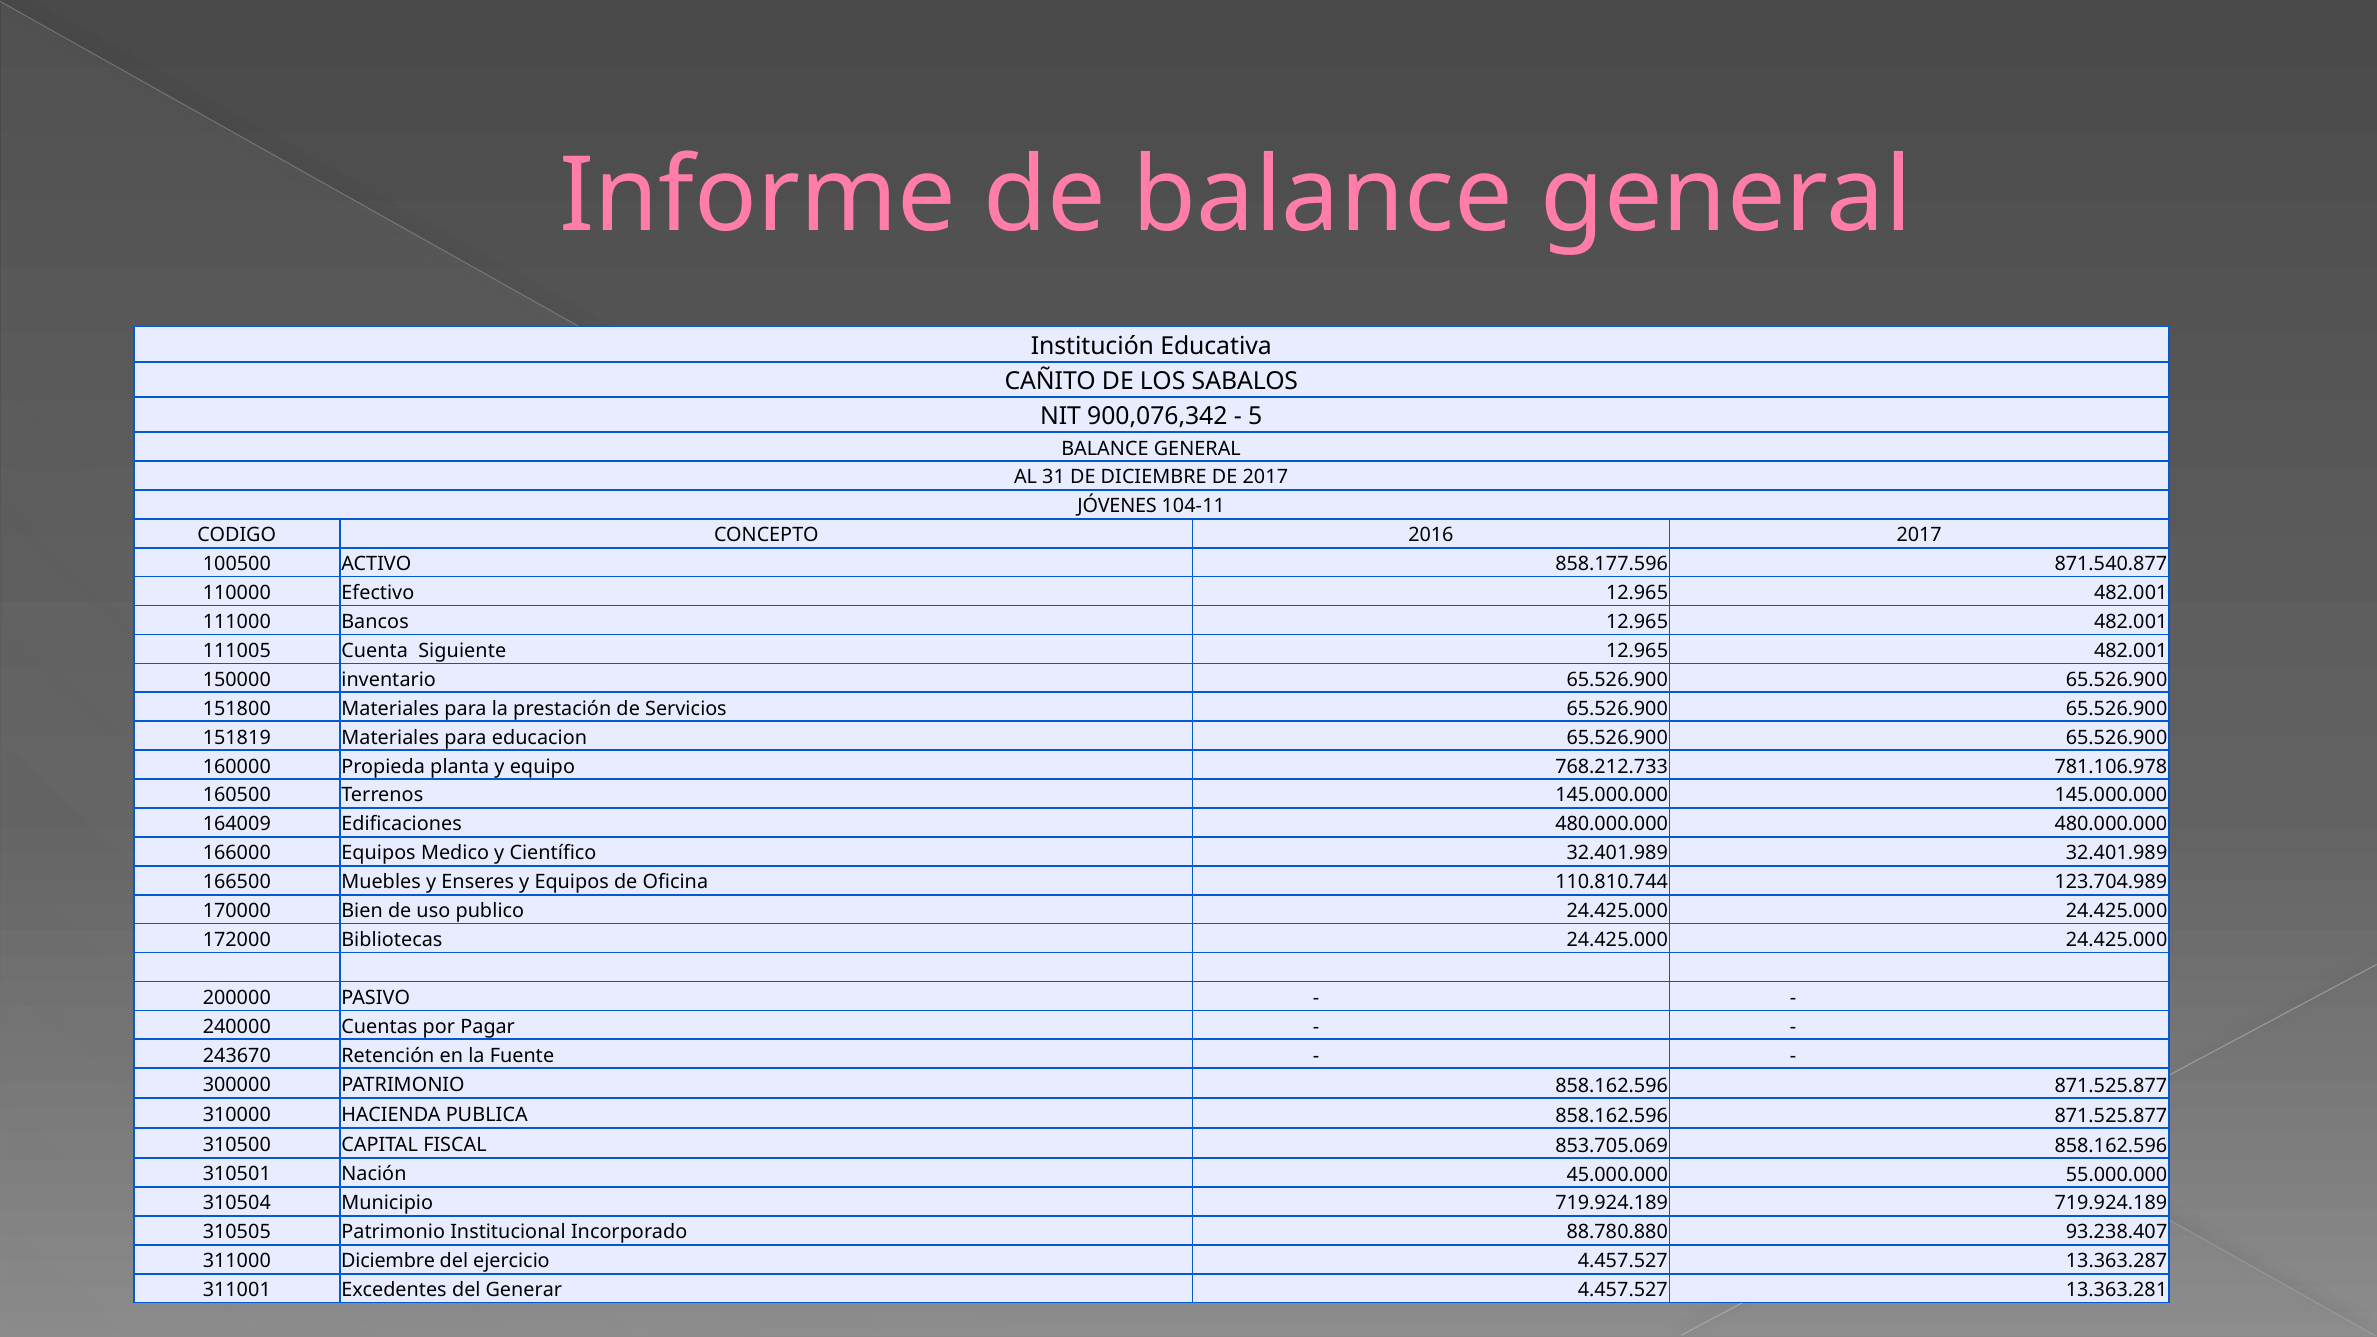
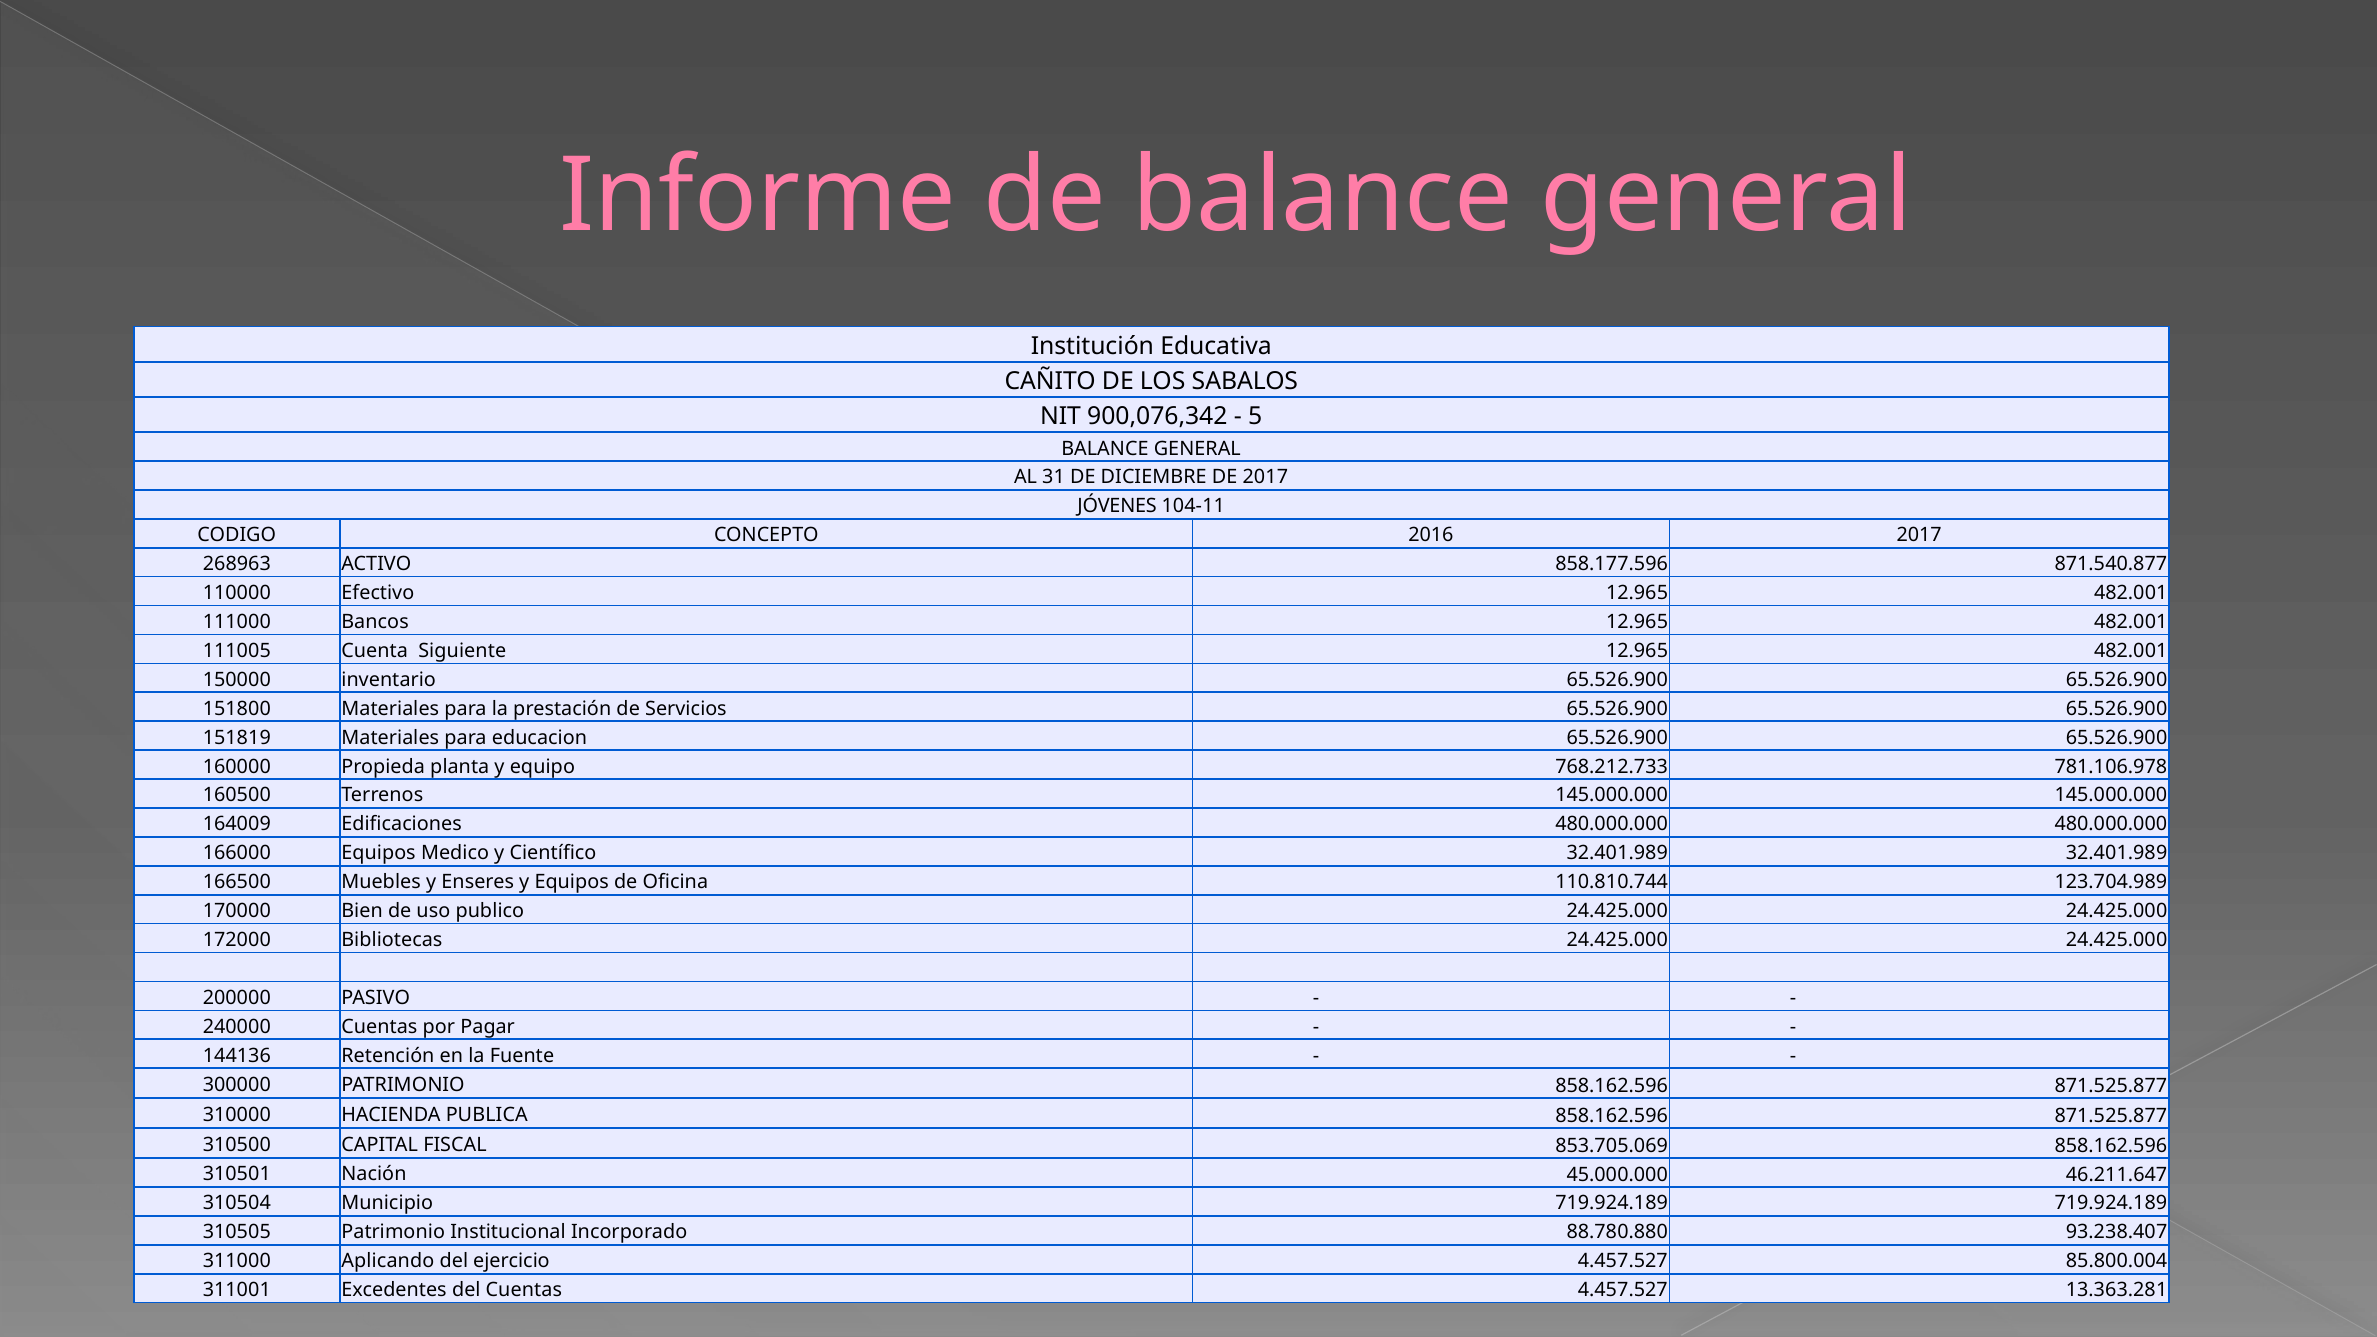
100500: 100500 -> 268963
243670: 243670 -> 144136
55.000.000: 55.000.000 -> 46.211.647
311000 Diciembre: Diciembre -> Aplicando
13.363.287: 13.363.287 -> 85.800.004
del Generar: Generar -> Cuentas
